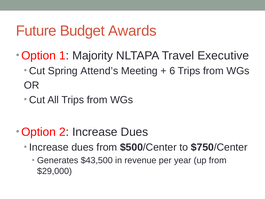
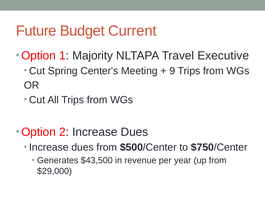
Awards: Awards -> Current
Attend’s: Attend’s -> Center’s
6: 6 -> 9
